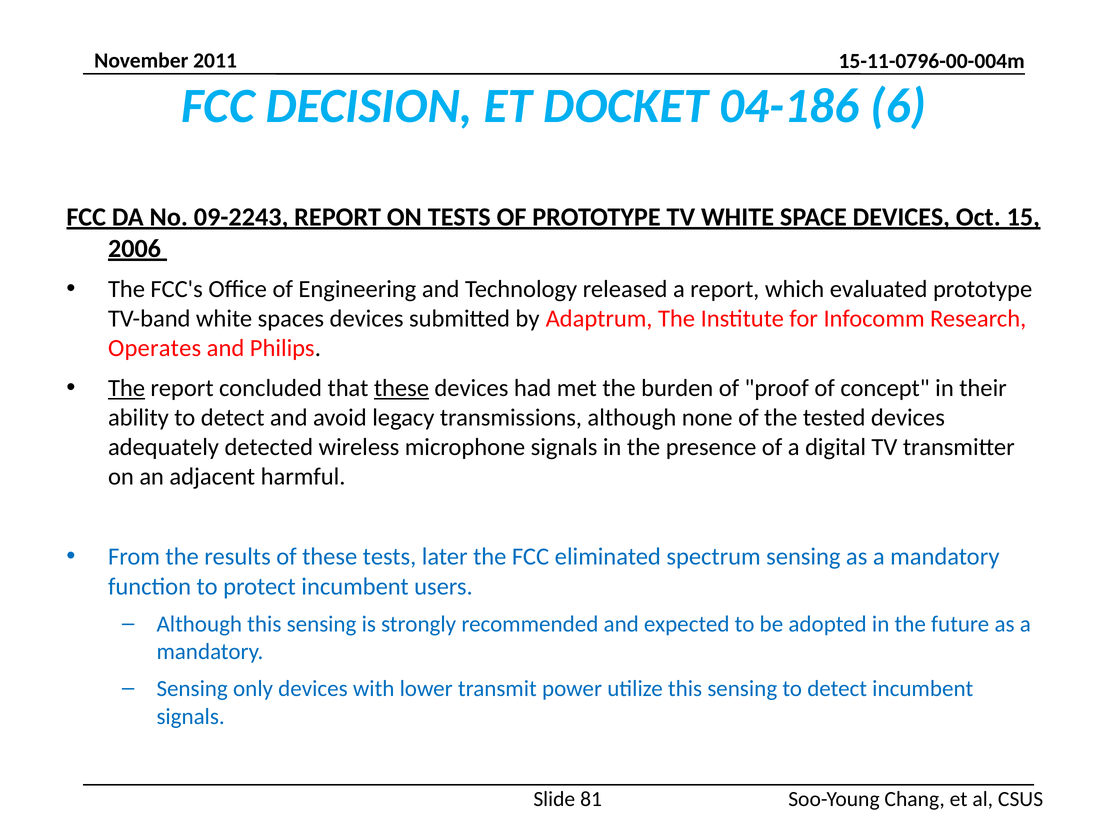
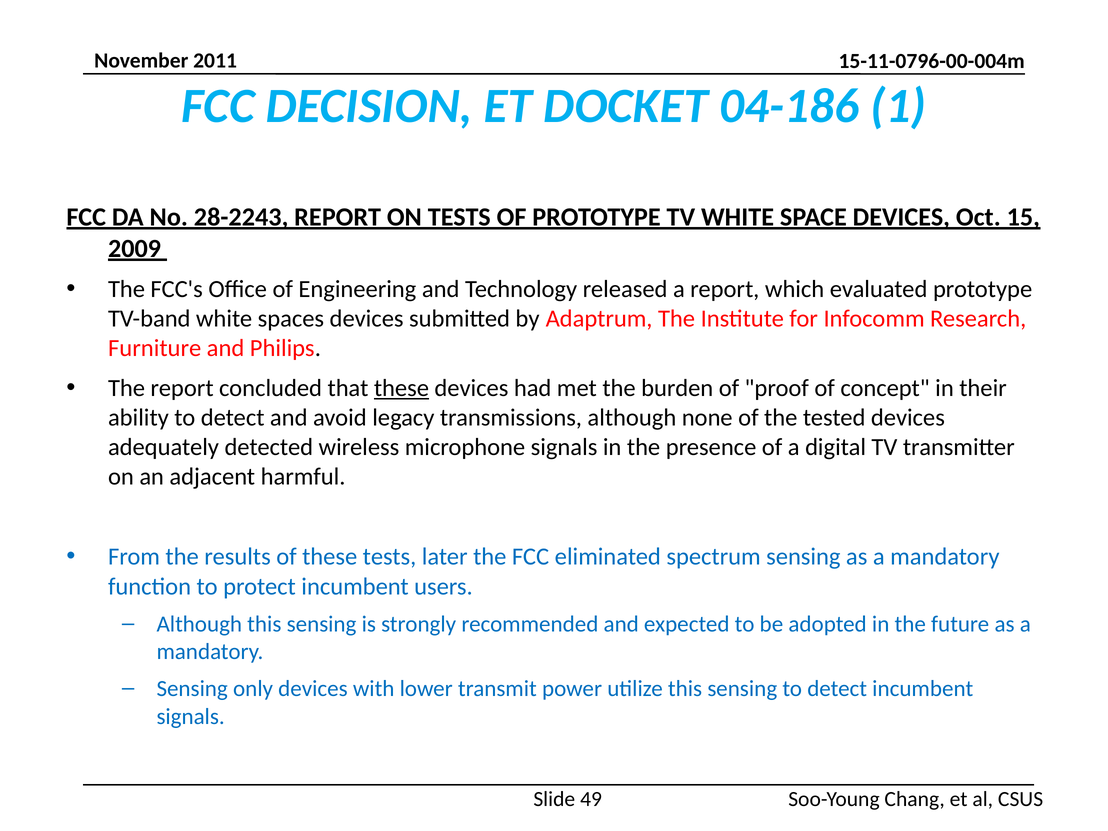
6: 6 -> 1
09-2243: 09-2243 -> 28-2243
2006: 2006 -> 2009
Operates: Operates -> Furniture
The at (127, 388) underline: present -> none
81: 81 -> 49
